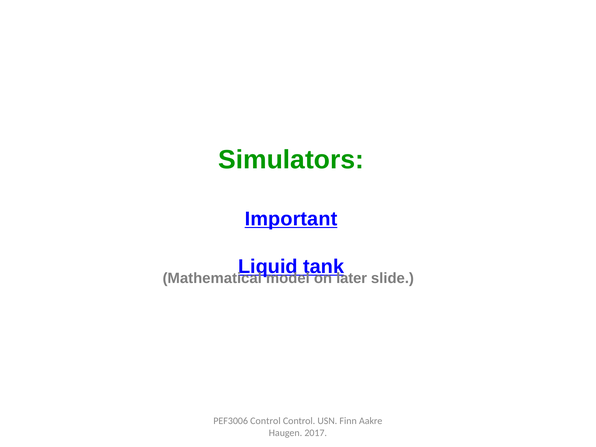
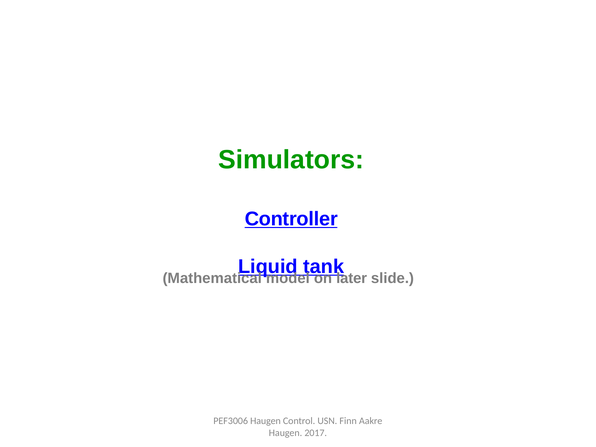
Important: Important -> Controller
PEF3006 Control: Control -> Haugen
